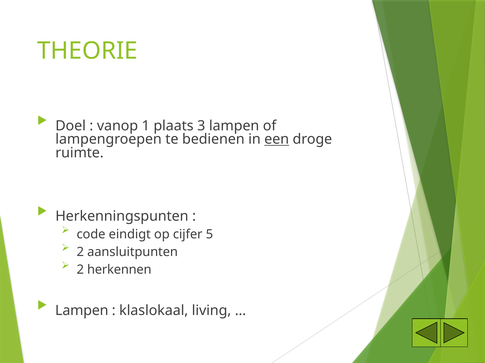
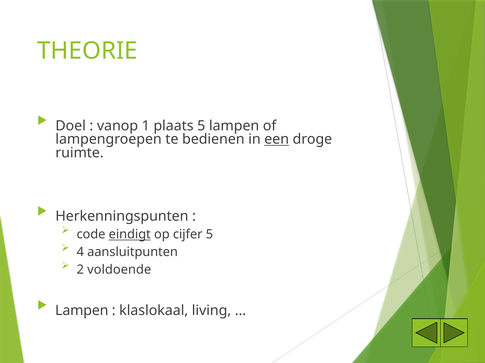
plaats 3: 3 -> 5
eindigt underline: none -> present
2 at (80, 253): 2 -> 4
herkennen: herkennen -> voldoende
